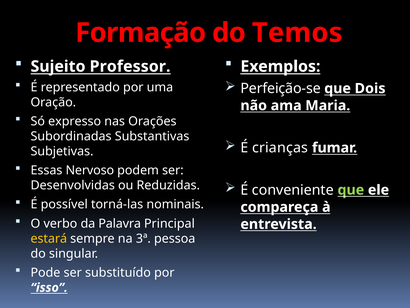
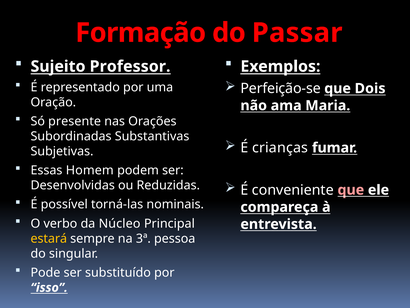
Temos: Temos -> Passar
expresso: expresso -> presente
Nervoso: Nervoso -> Homem
que at (351, 190) colour: light green -> pink
Palavra: Palavra -> Núcleo
